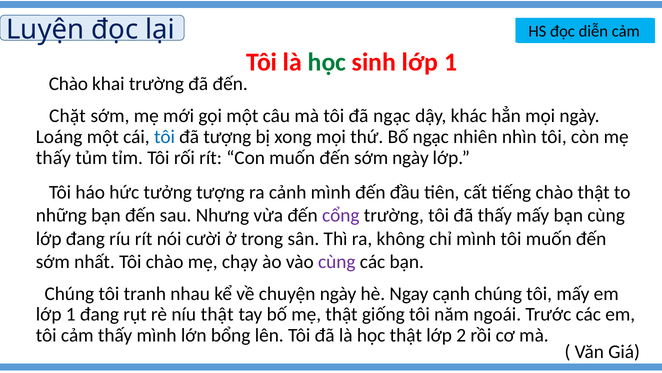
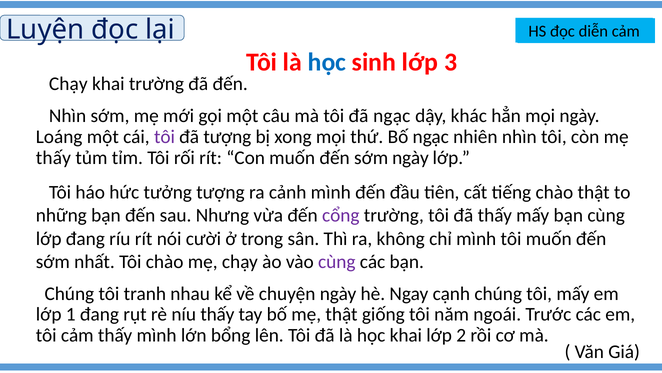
học at (327, 62) colour: green -> blue
sinh lớp 1: 1 -> 3
Chào at (68, 84): Chào -> Chạy
Chặt at (67, 116): Chặt -> Nhìn
tôi at (164, 137) colour: blue -> purple
níu thật: thật -> thấy
học thật: thật -> khai
